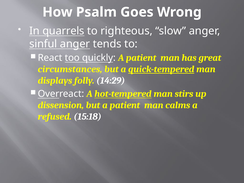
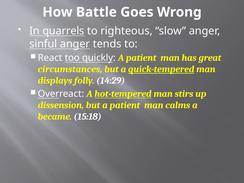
Psalm: Psalm -> Battle
refused: refused -> became
